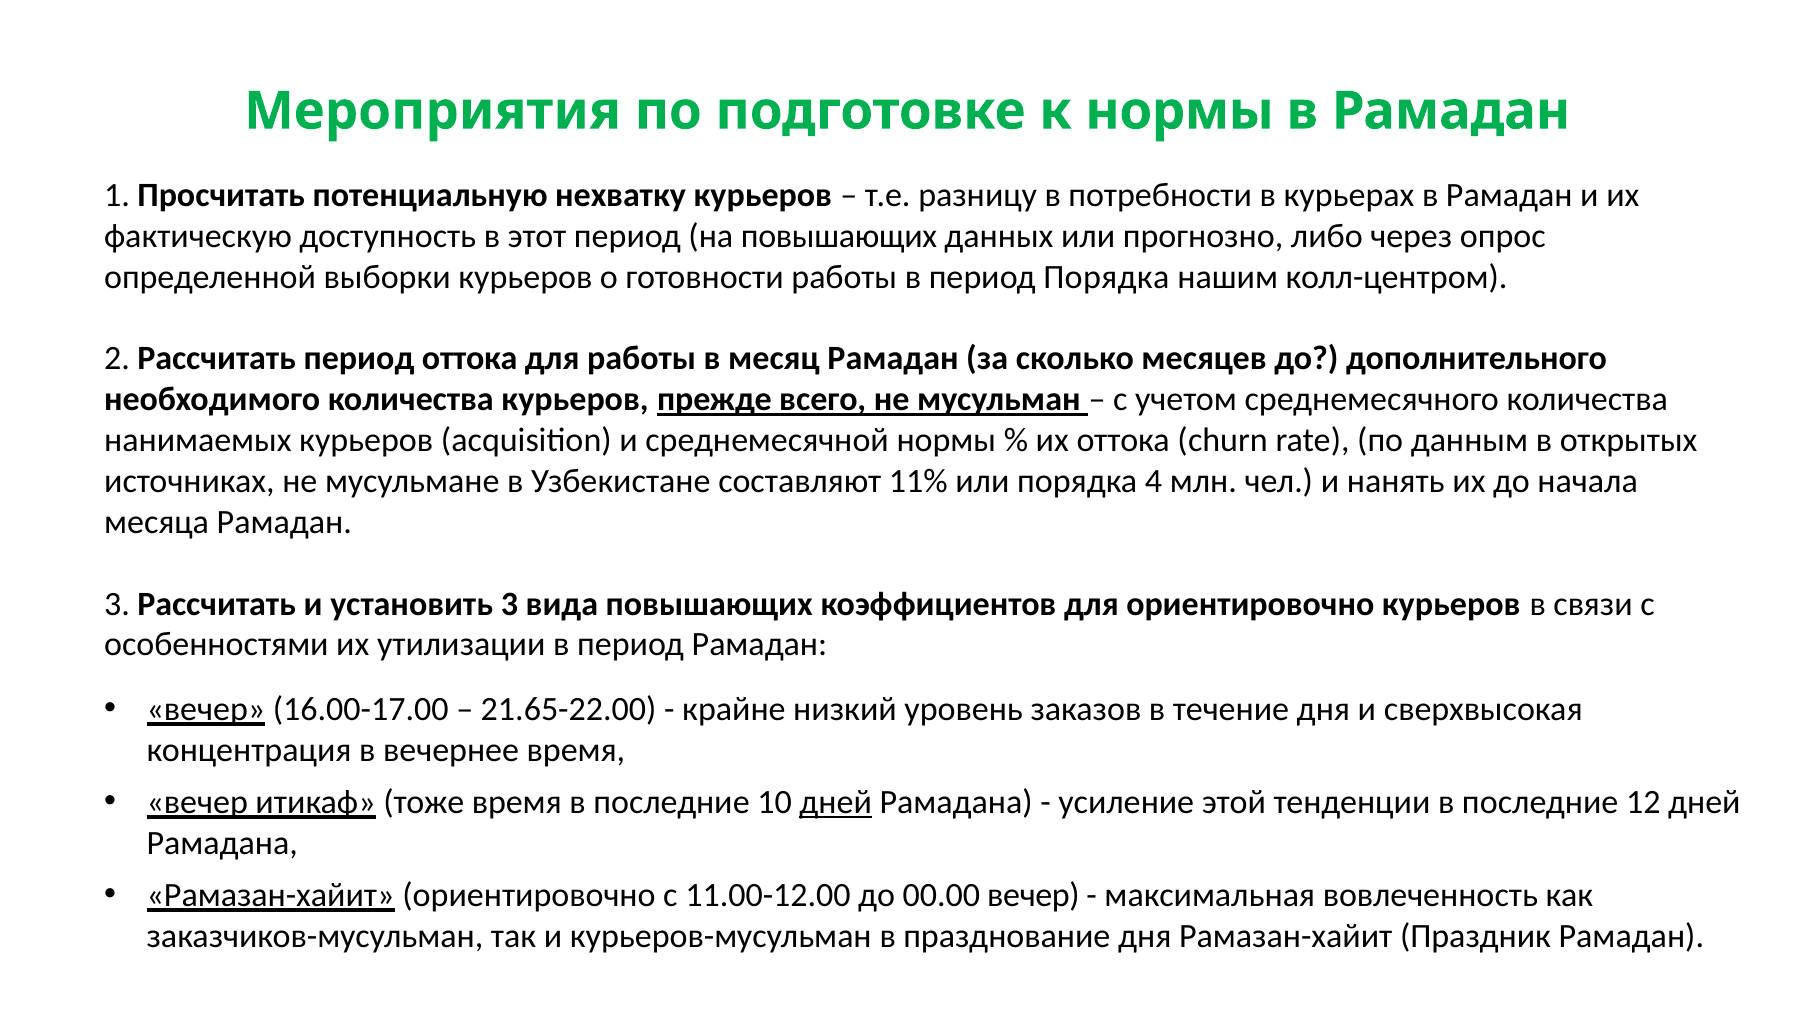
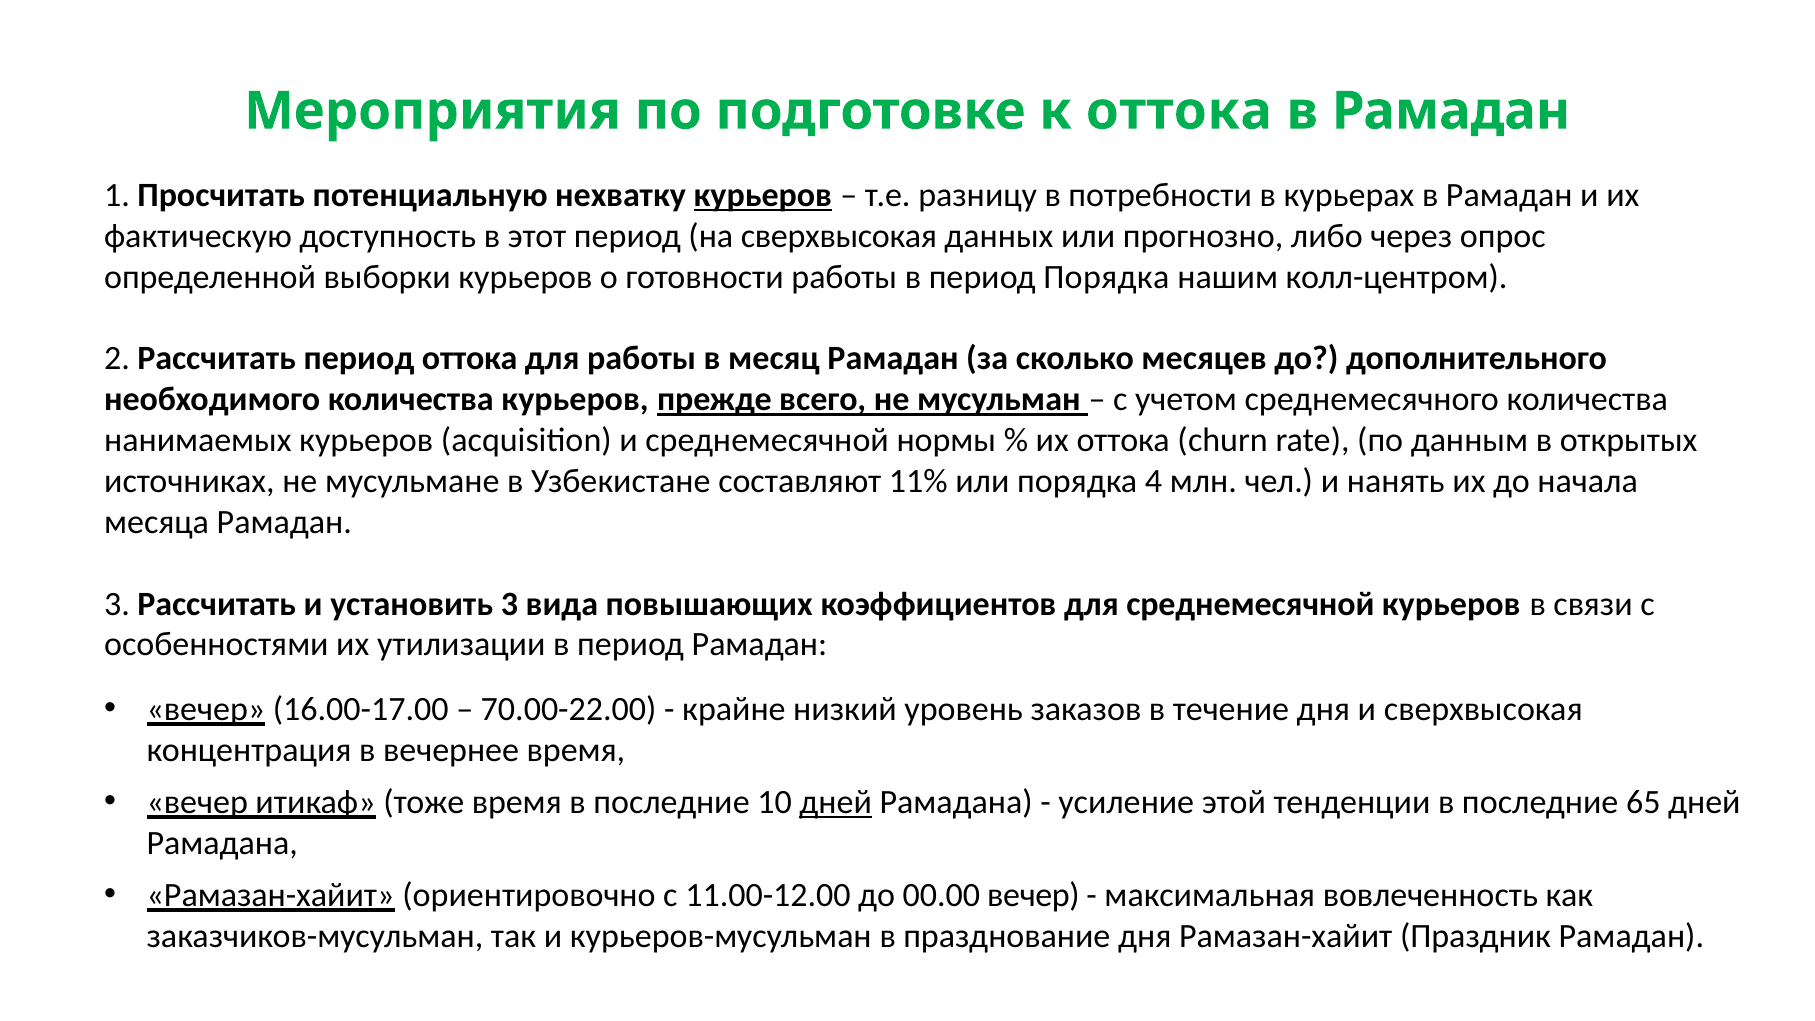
к нормы: нормы -> оттока
курьеров at (763, 195) underline: none -> present
на повышающих: повышающих -> сверхвысокая
для ориентировочно: ориентировочно -> среднемесячной
21.65-22.00: 21.65-22.00 -> 70.00-22.00
12: 12 -> 65
